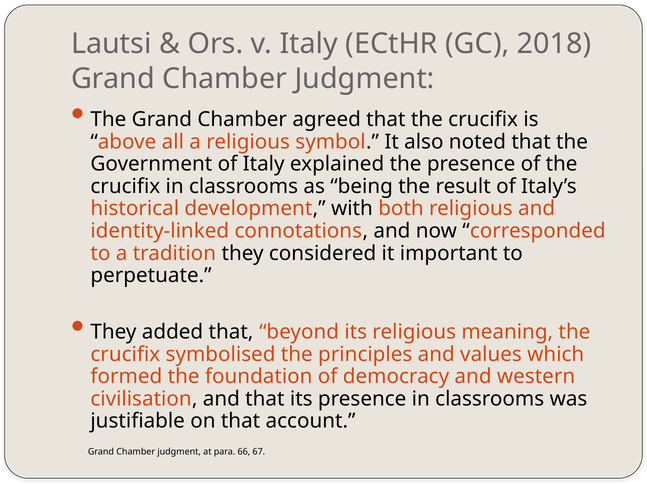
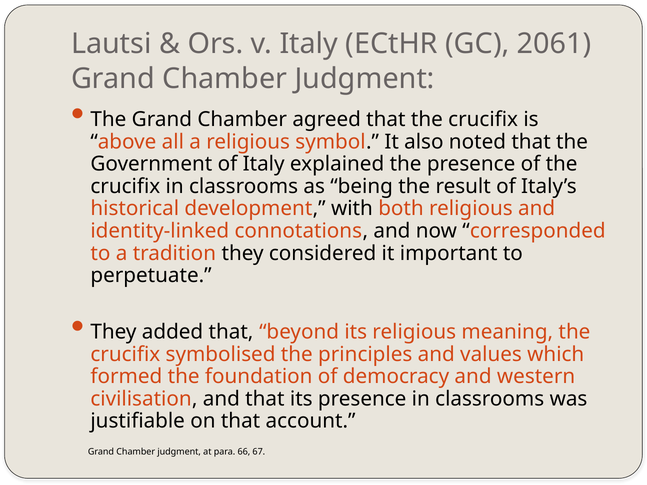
2018: 2018 -> 2061
